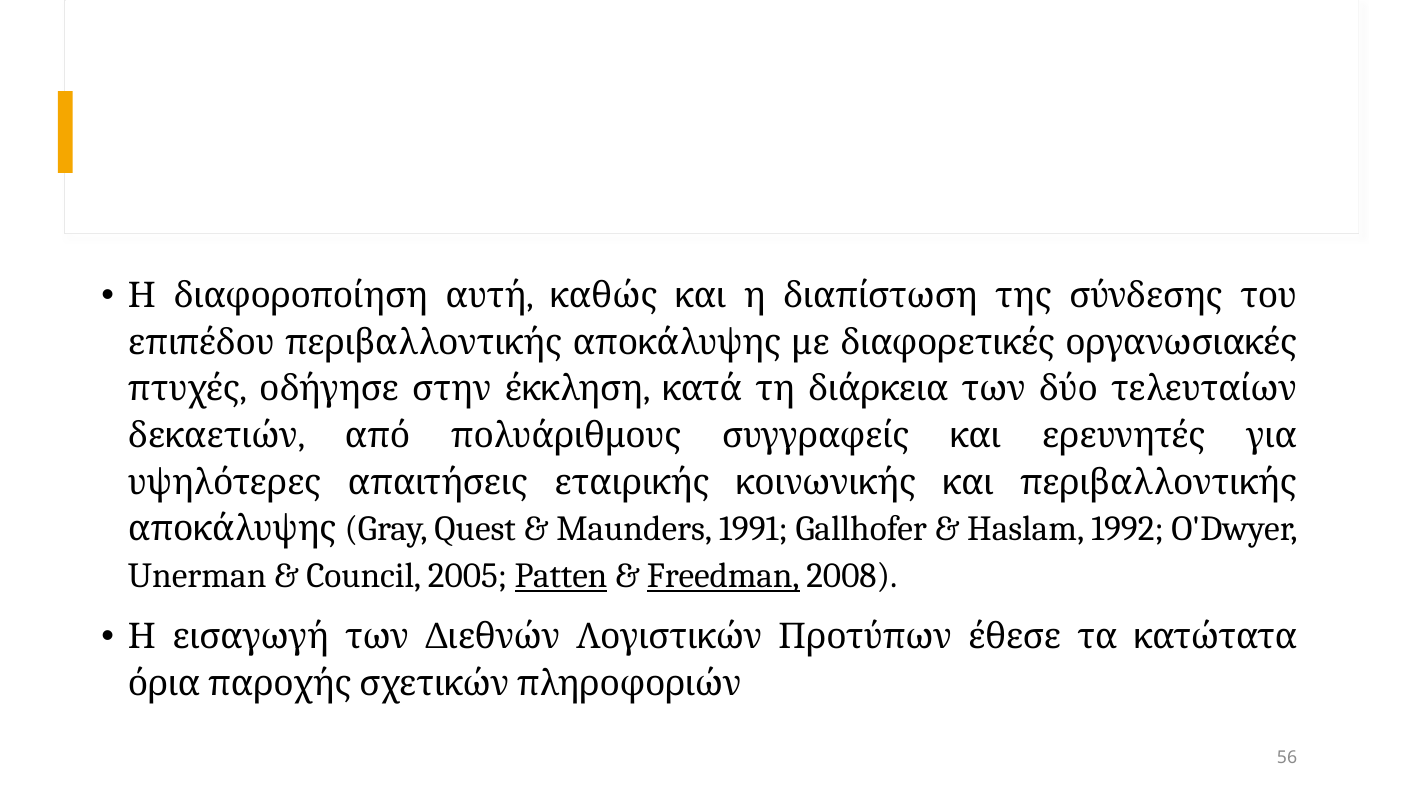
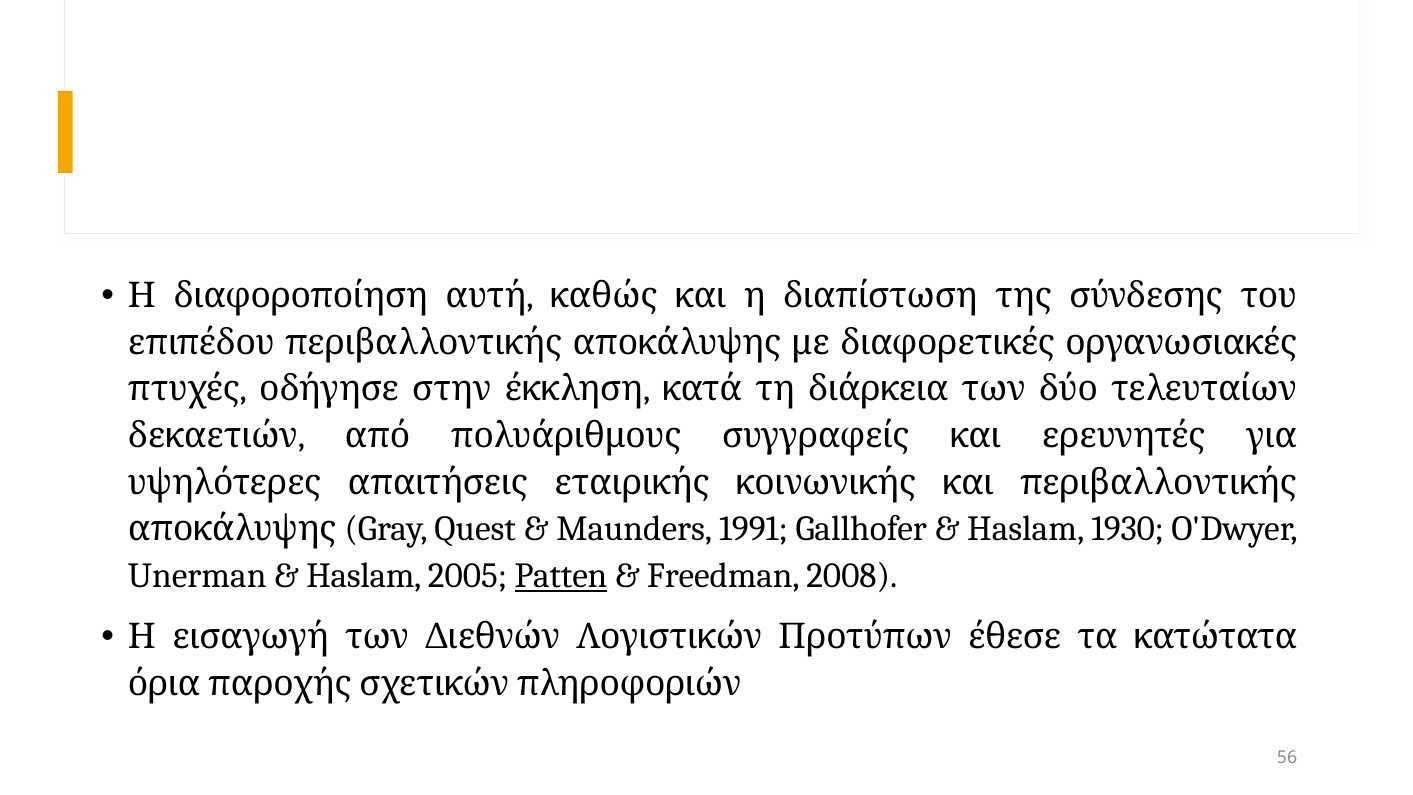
1992: 1992 -> 1930
Council at (364, 576): Council -> Haslam
Freedman underline: present -> none
